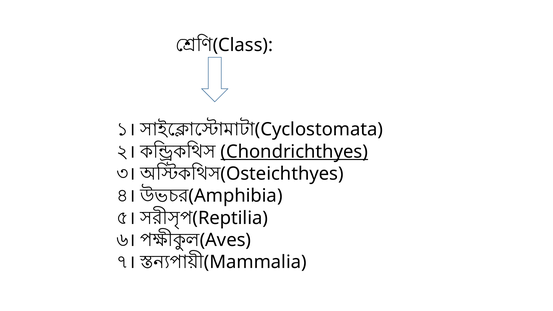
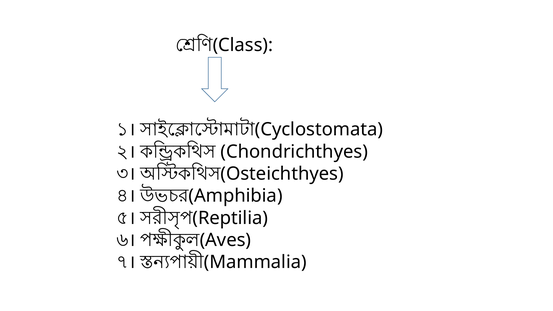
Chondrichthyes underline: present -> none
